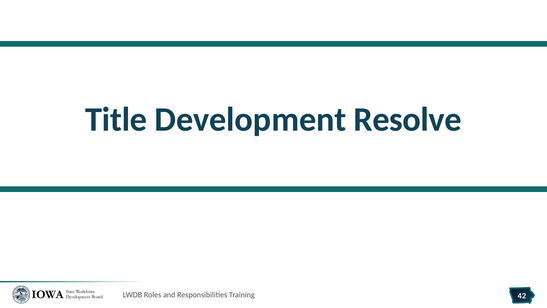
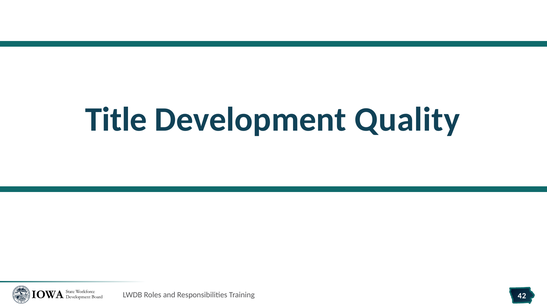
Resolve: Resolve -> Quality
